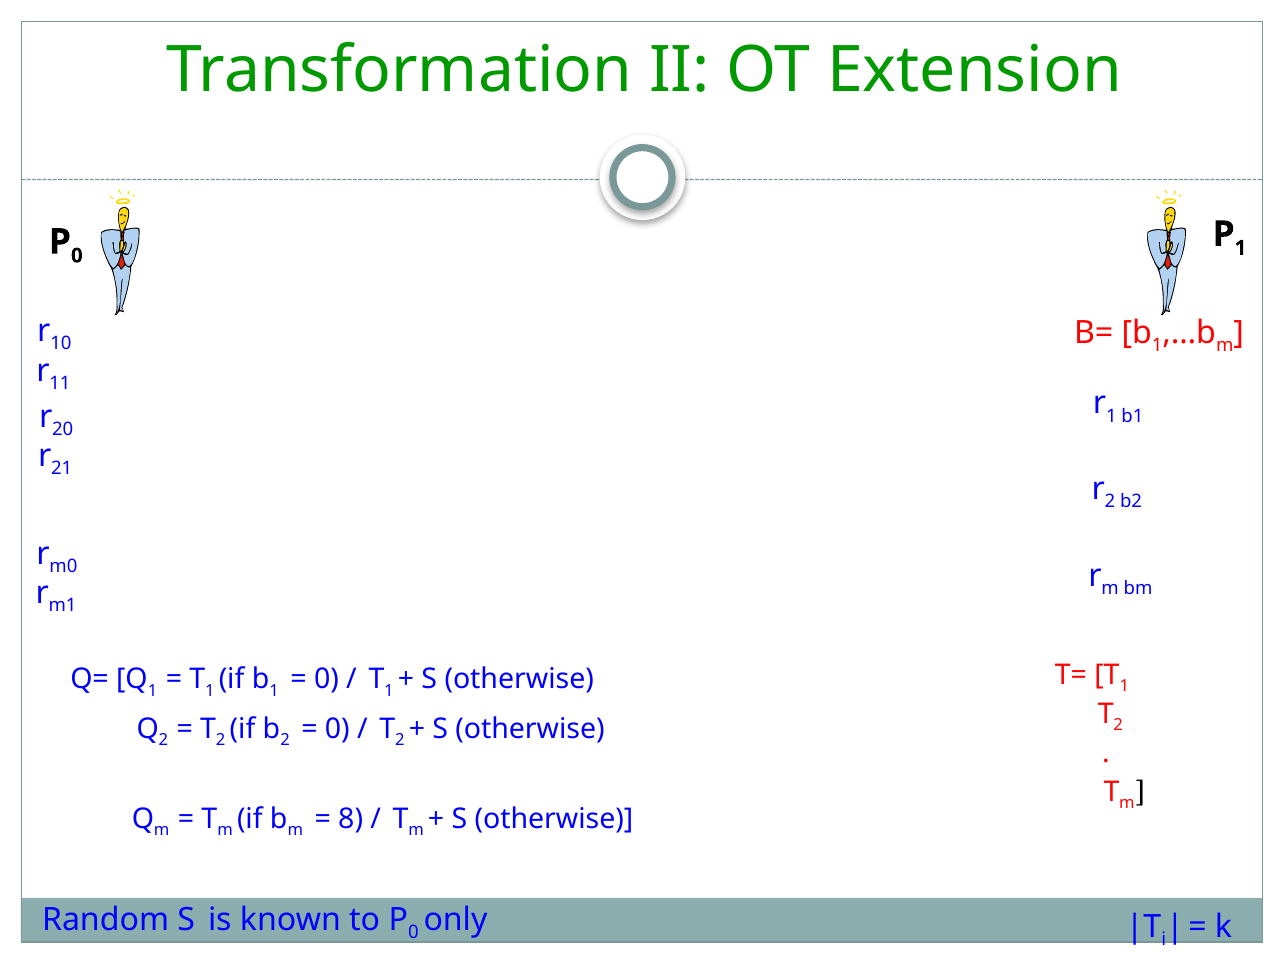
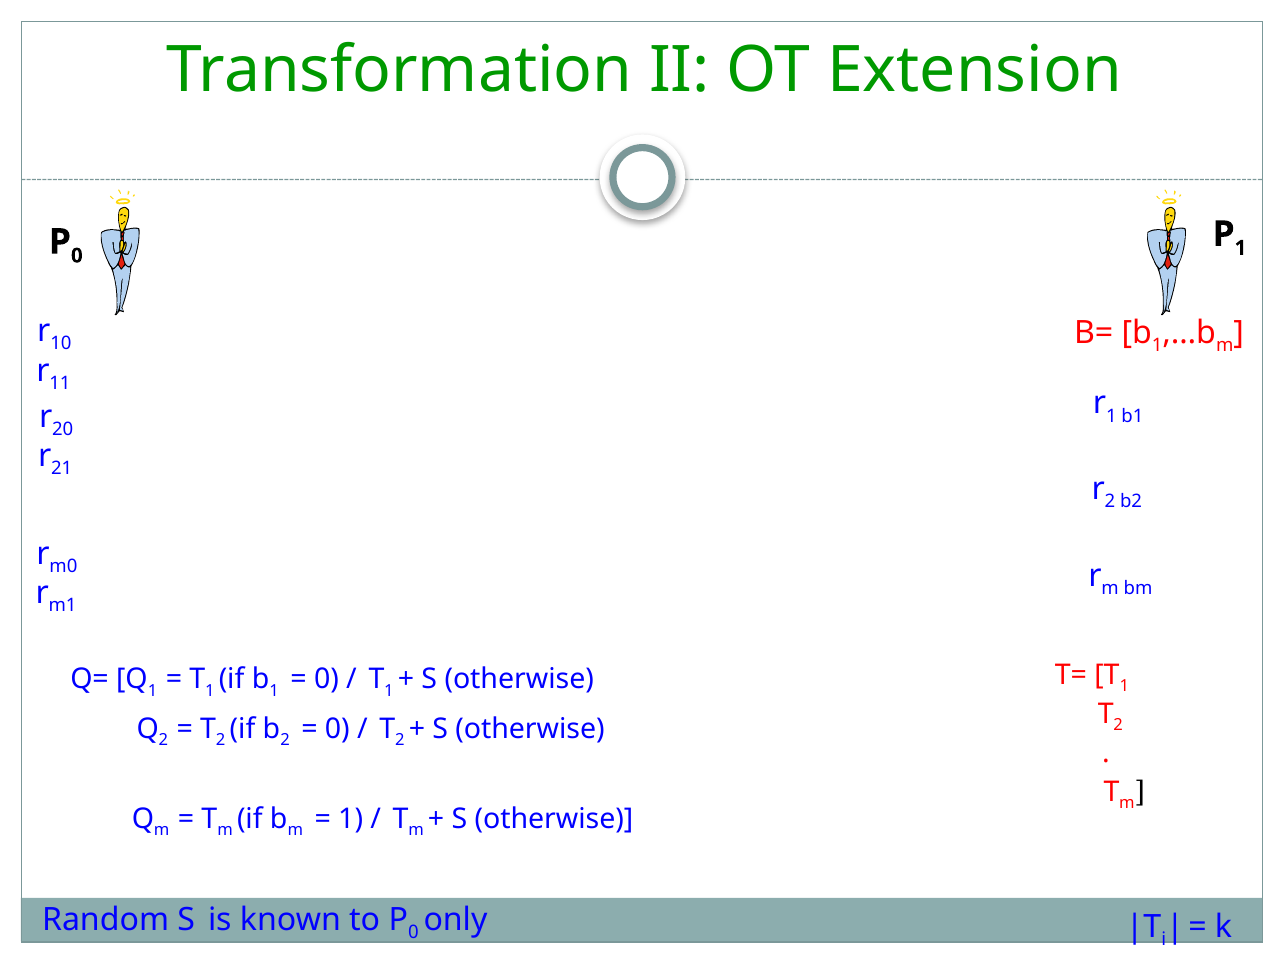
8 at (351, 819): 8 -> 1
